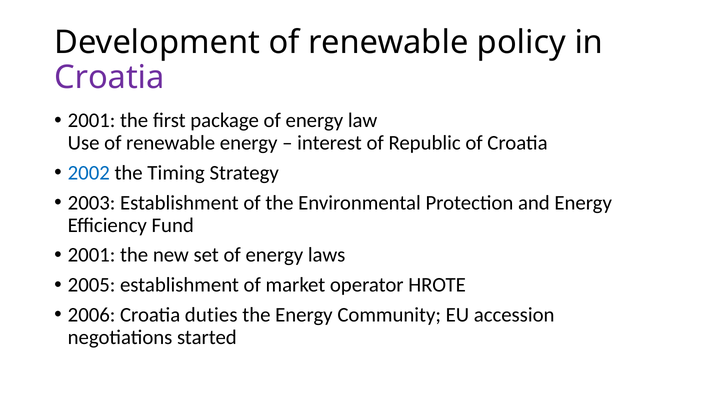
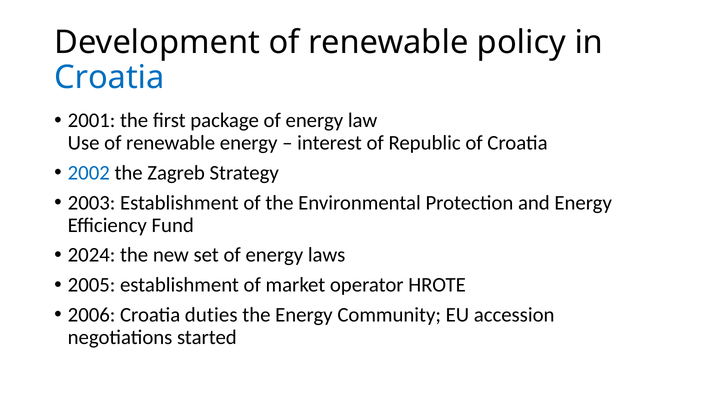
Croatia at (109, 78) colour: purple -> blue
Timing: Timing -> Zagreb
2001 at (92, 255): 2001 -> 2024
